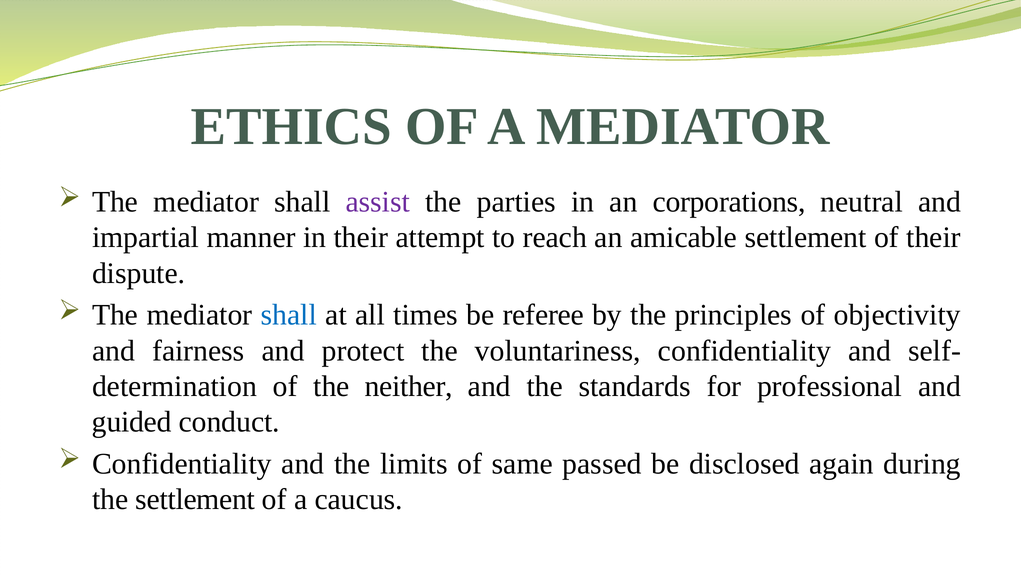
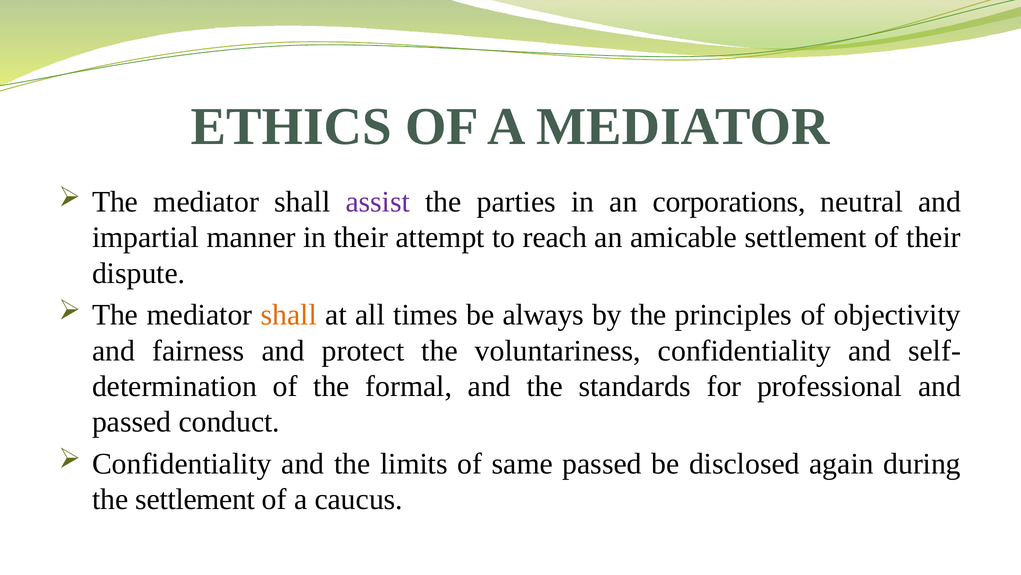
shall at (289, 315) colour: blue -> orange
referee: referee -> always
neither: neither -> formal
guided at (132, 422): guided -> passed
